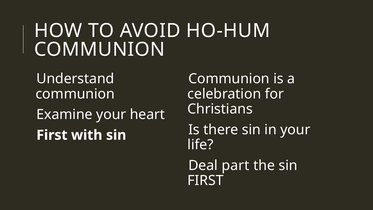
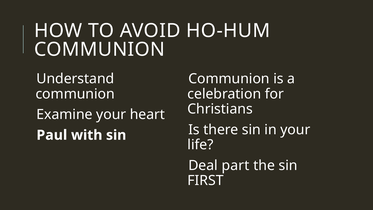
First at (52, 135): First -> Paul
